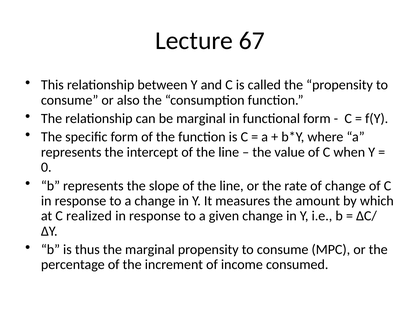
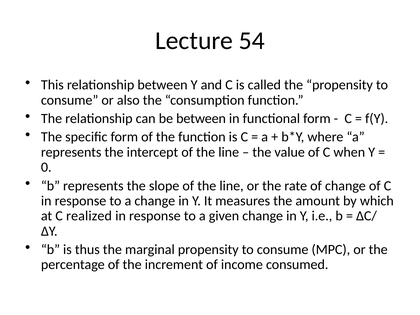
67: 67 -> 54
be marginal: marginal -> between
